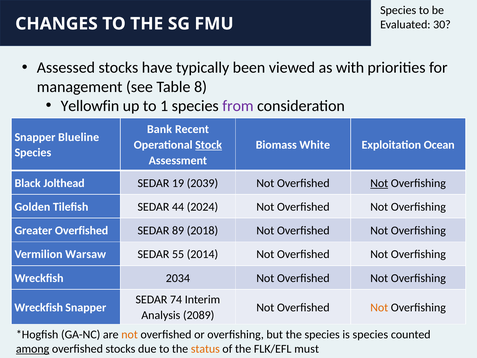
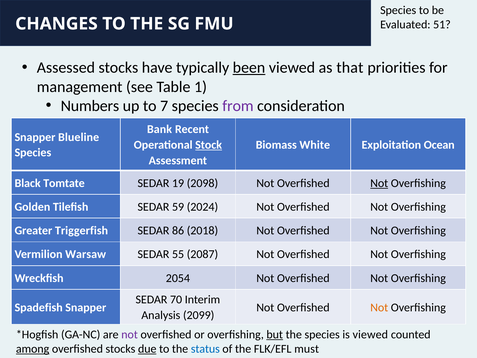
30: 30 -> 51
been underline: none -> present
with: with -> that
8: 8 -> 1
Yellowfin: Yellowfin -> Numbers
1: 1 -> 7
Jolthead: Jolthead -> Tomtate
2039: 2039 -> 2098
44: 44 -> 59
Greater Overfished: Overfished -> Triggerfish
89: 89 -> 86
2014: 2014 -> 2087
2034: 2034 -> 2054
74: 74 -> 70
Wreckfish at (39, 307): Wreckfish -> Spadefish
2089: 2089 -> 2099
not at (130, 334) colour: orange -> purple
but underline: none -> present
is species: species -> viewed
due underline: none -> present
status colour: orange -> blue
